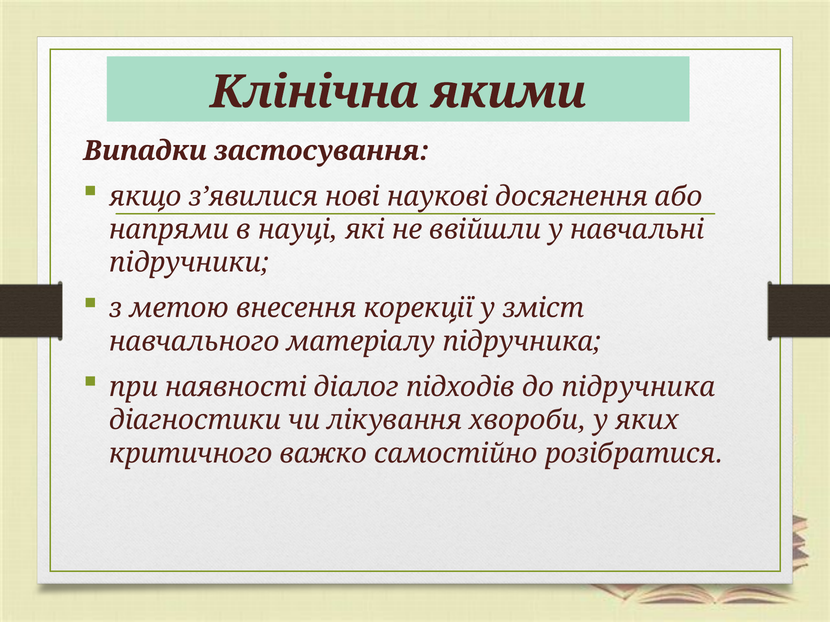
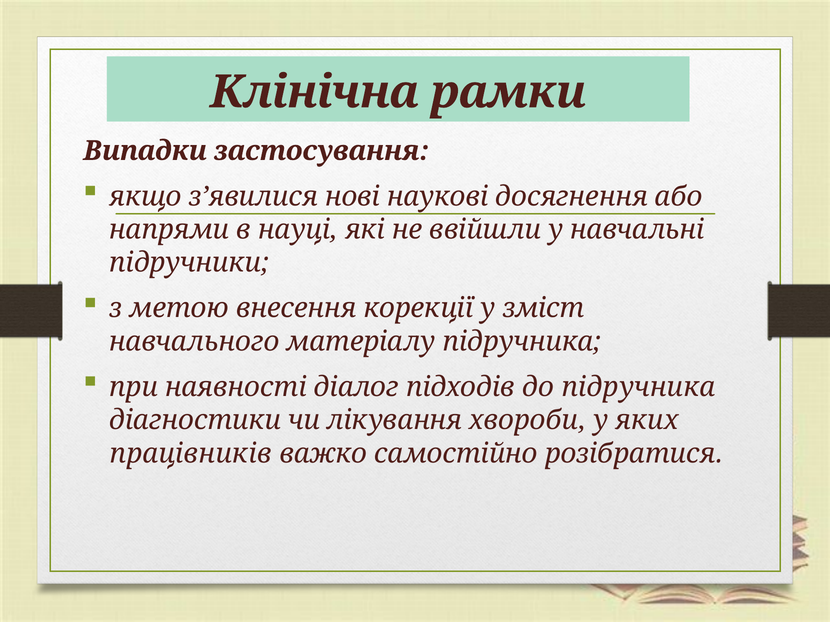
якими: якими -> рамки
критичного: критичного -> працівників
